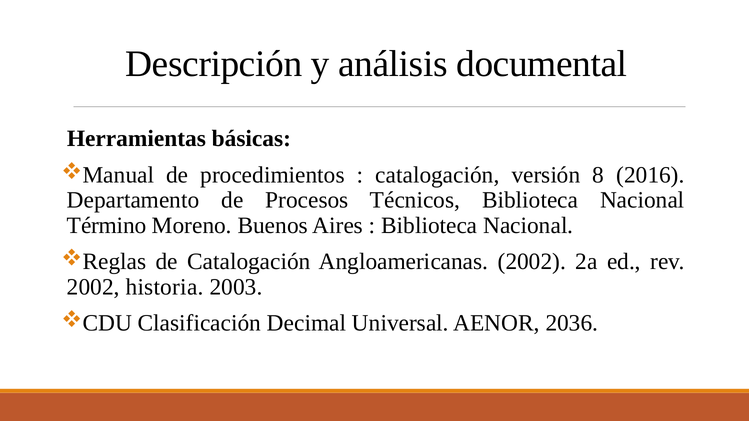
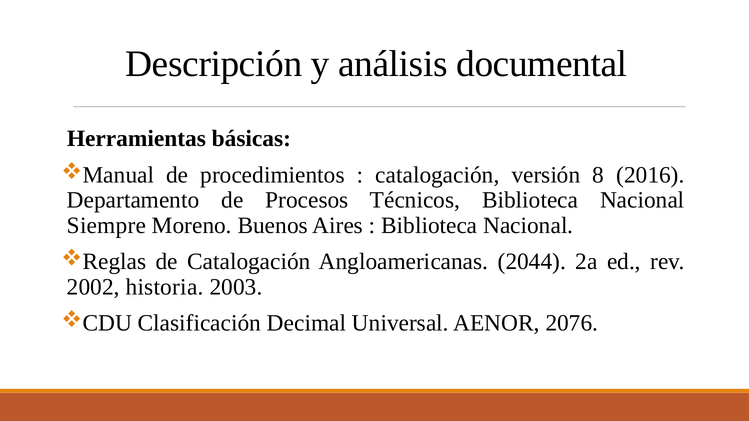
Término: Término -> Siempre
Angloamericanas 2002: 2002 -> 2044
2036: 2036 -> 2076
